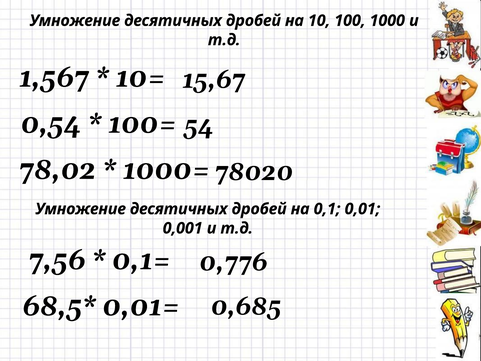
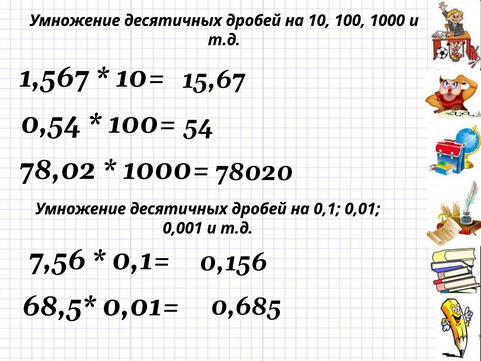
0,776: 0,776 -> 0,156
